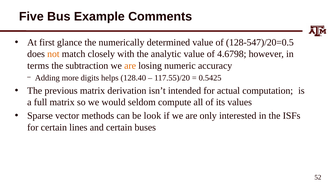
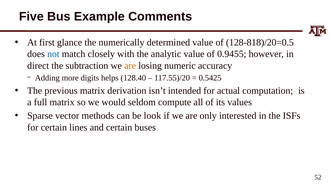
128-547)/20=0.5: 128-547)/20=0.5 -> 128-818)/20=0.5
not colour: orange -> blue
4.6798: 4.6798 -> 0.9455
terms: terms -> direct
